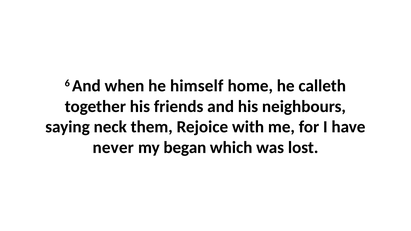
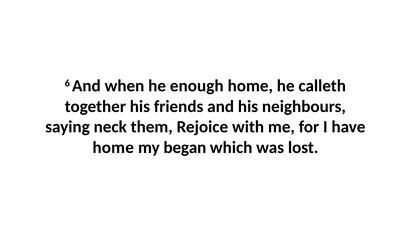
himself: himself -> enough
never at (113, 148): never -> home
